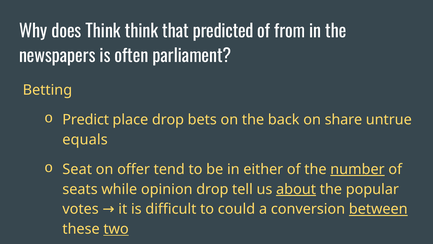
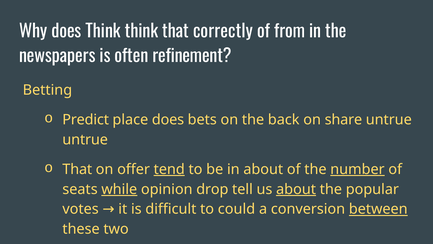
predicted: predicted -> correctly
parliament: parliament -> refinement
place drop: drop -> does
equals at (85, 139): equals -> untrue
Seat at (77, 169): Seat -> That
tend underline: none -> present
in either: either -> about
while underline: none -> present
two underline: present -> none
